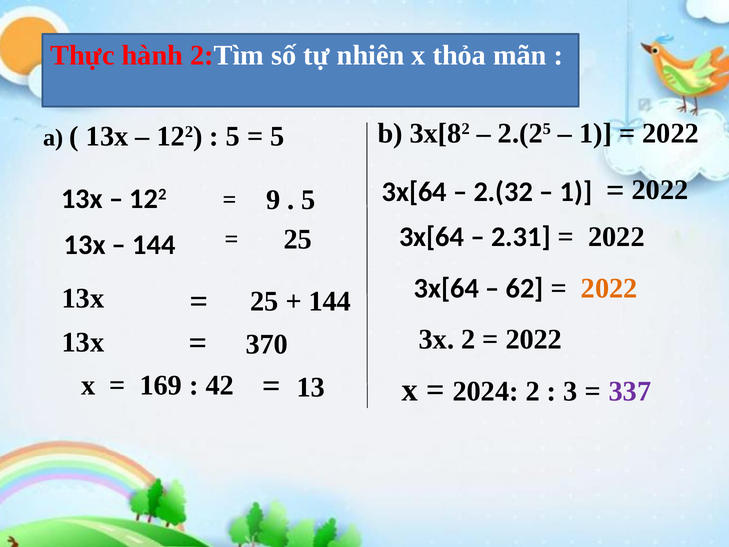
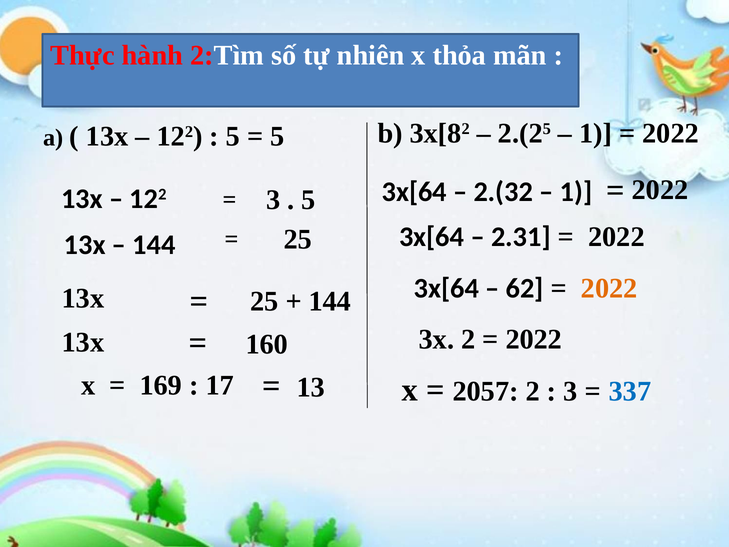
9 at (273, 200): 9 -> 3
370: 370 -> 160
42: 42 -> 17
2024: 2024 -> 2057
337 colour: purple -> blue
